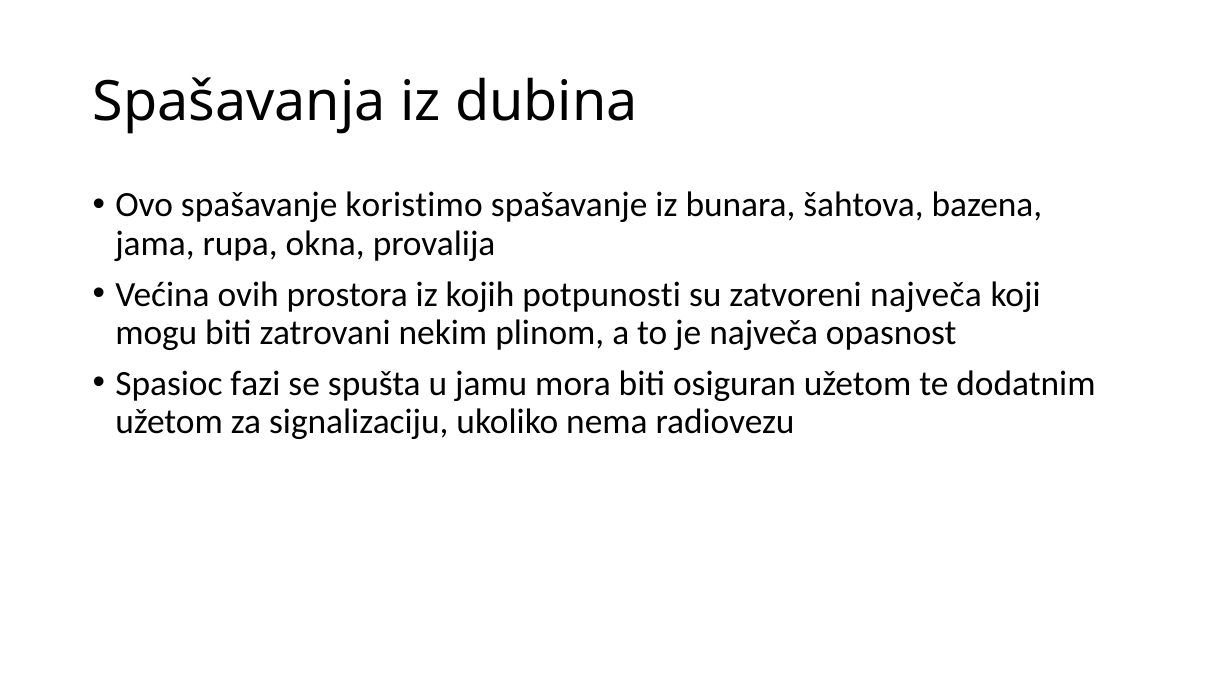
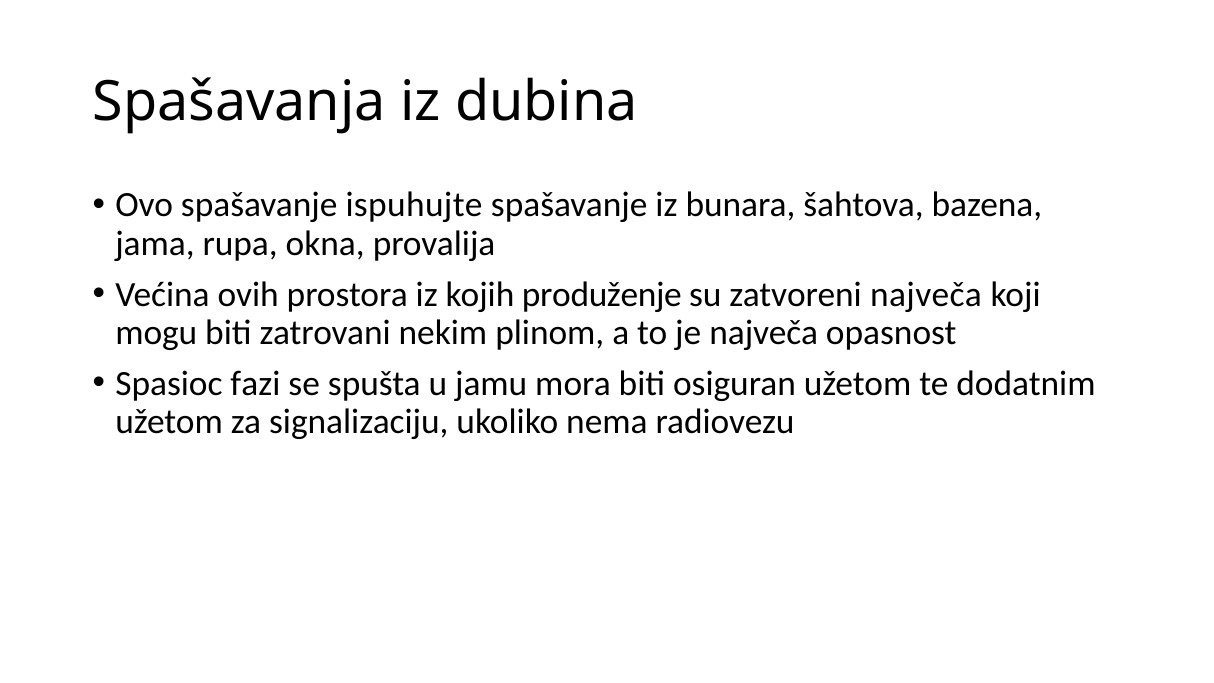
koristimo: koristimo -> ispuhujte
potpunosti: potpunosti -> produženje
